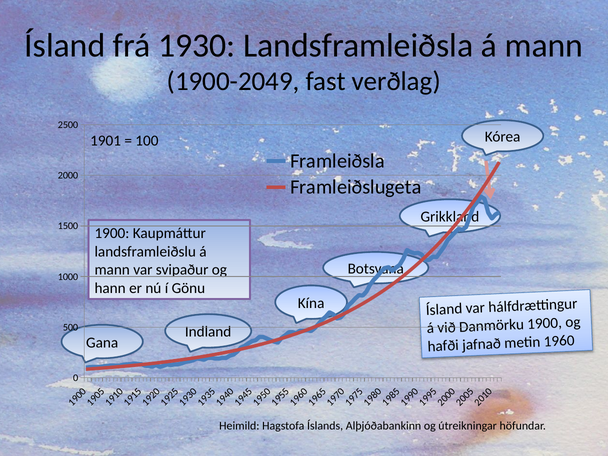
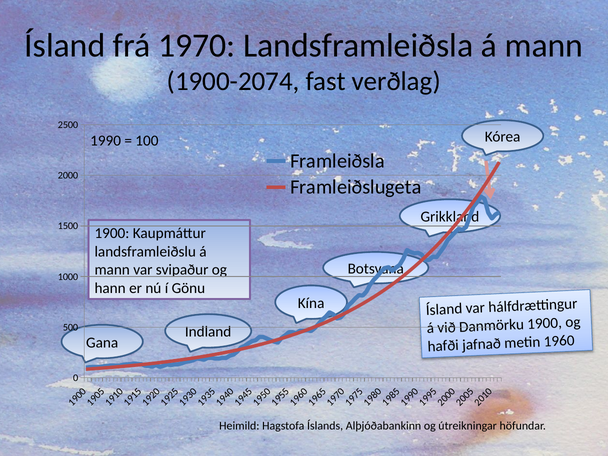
1930: 1930 -> 1970
1900-2049: 1900-2049 -> 1900-2074
1901: 1901 -> 1990
